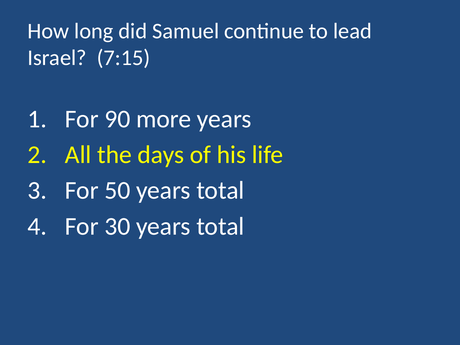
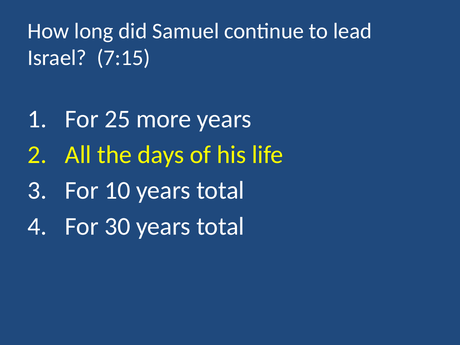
90: 90 -> 25
50: 50 -> 10
